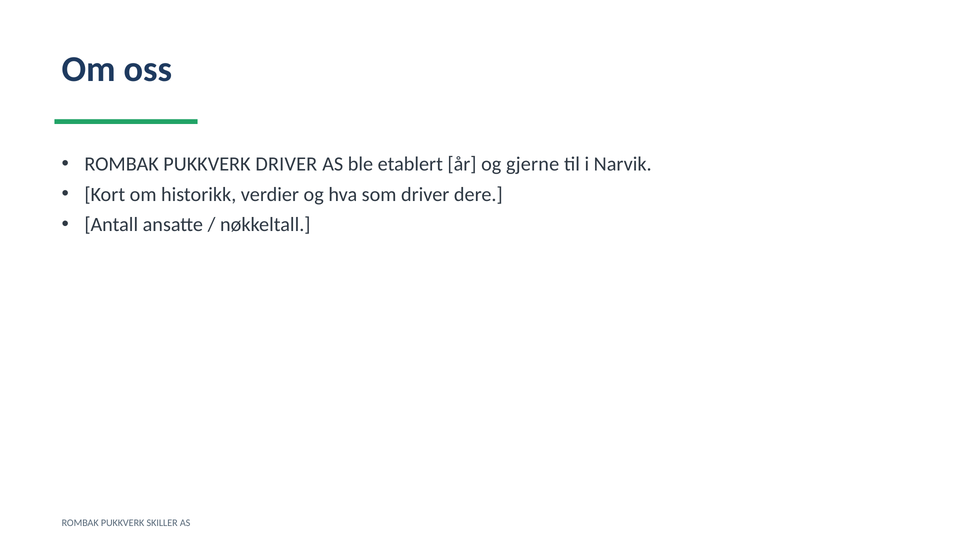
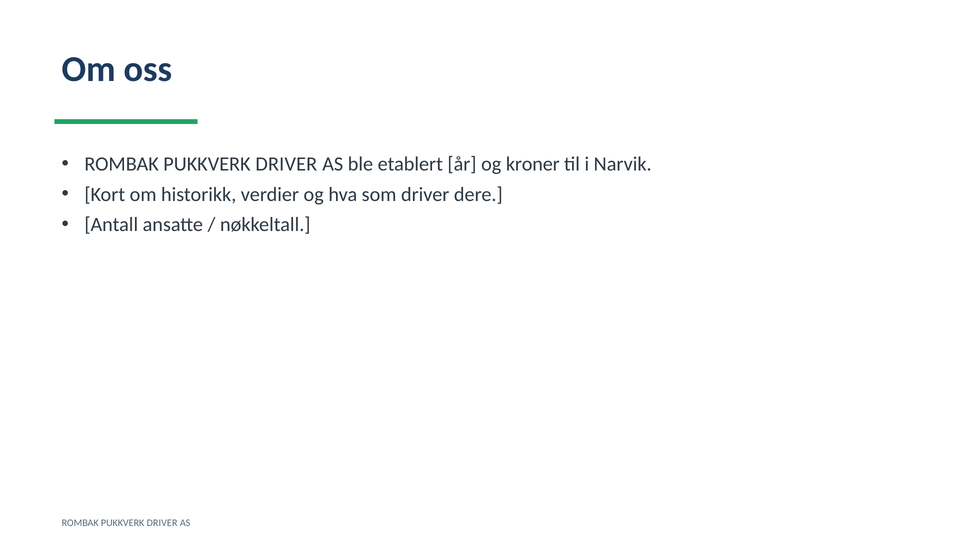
gjerne: gjerne -> kroner
SKILLER at (162, 523): SKILLER -> DRIVER
